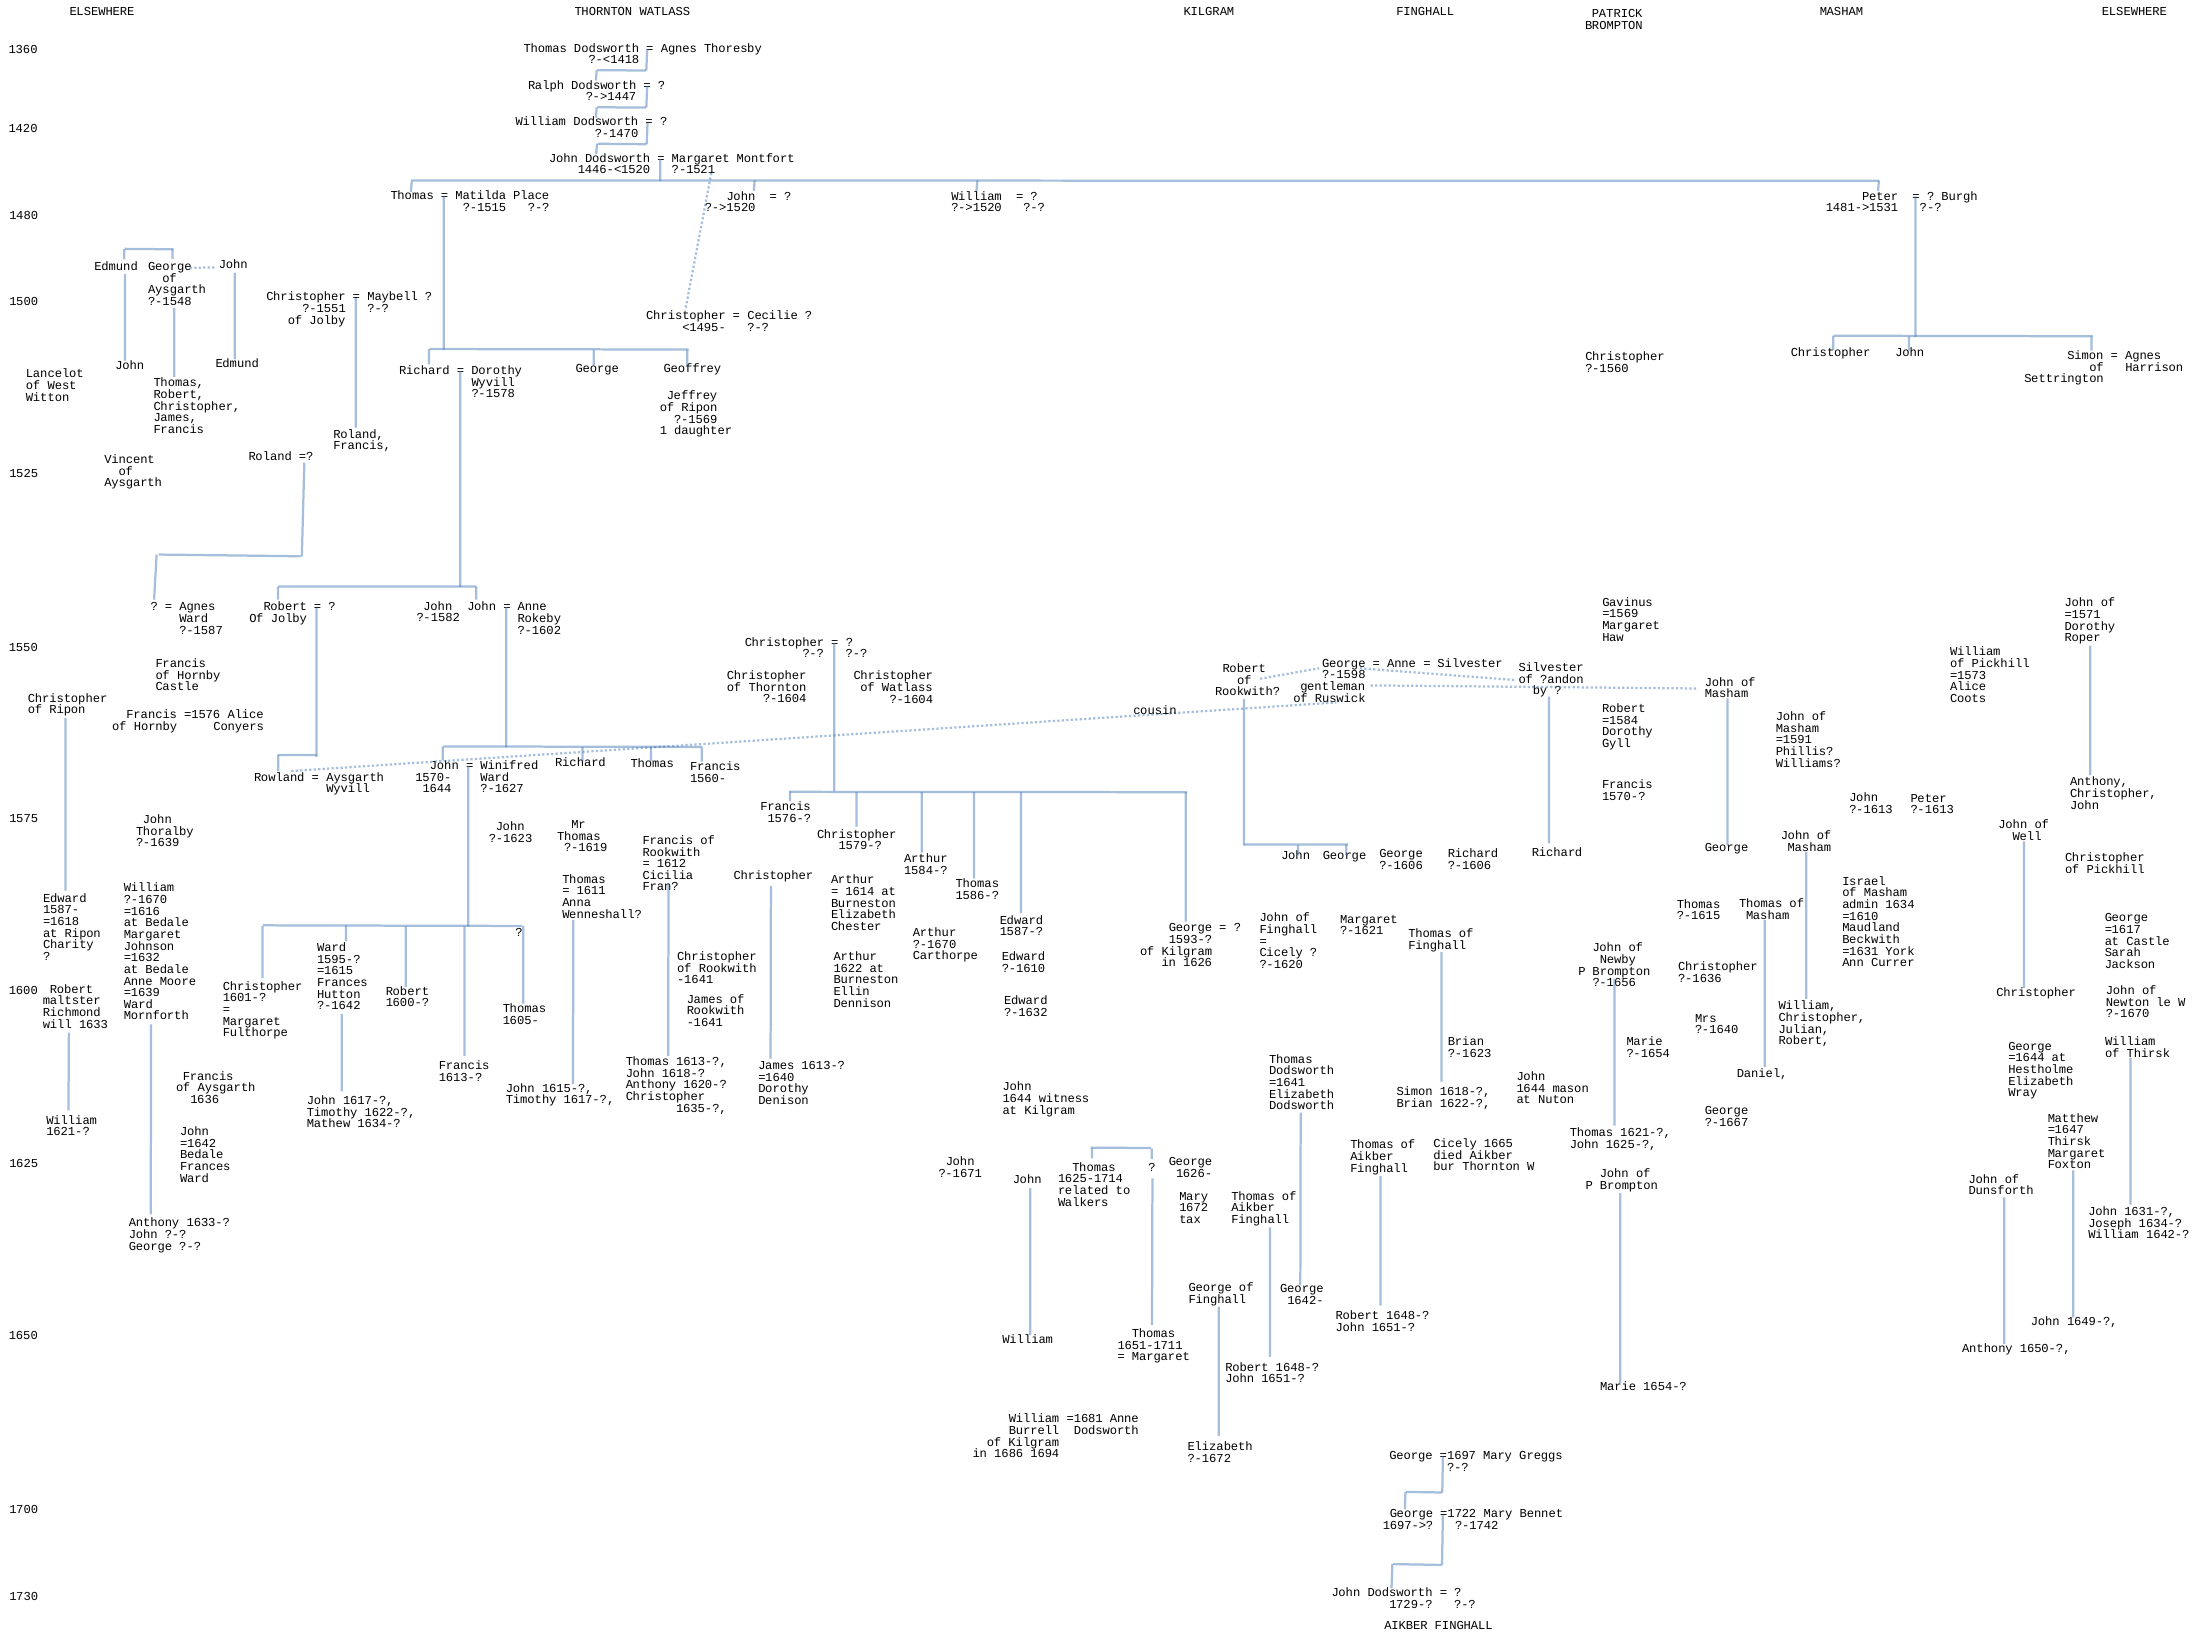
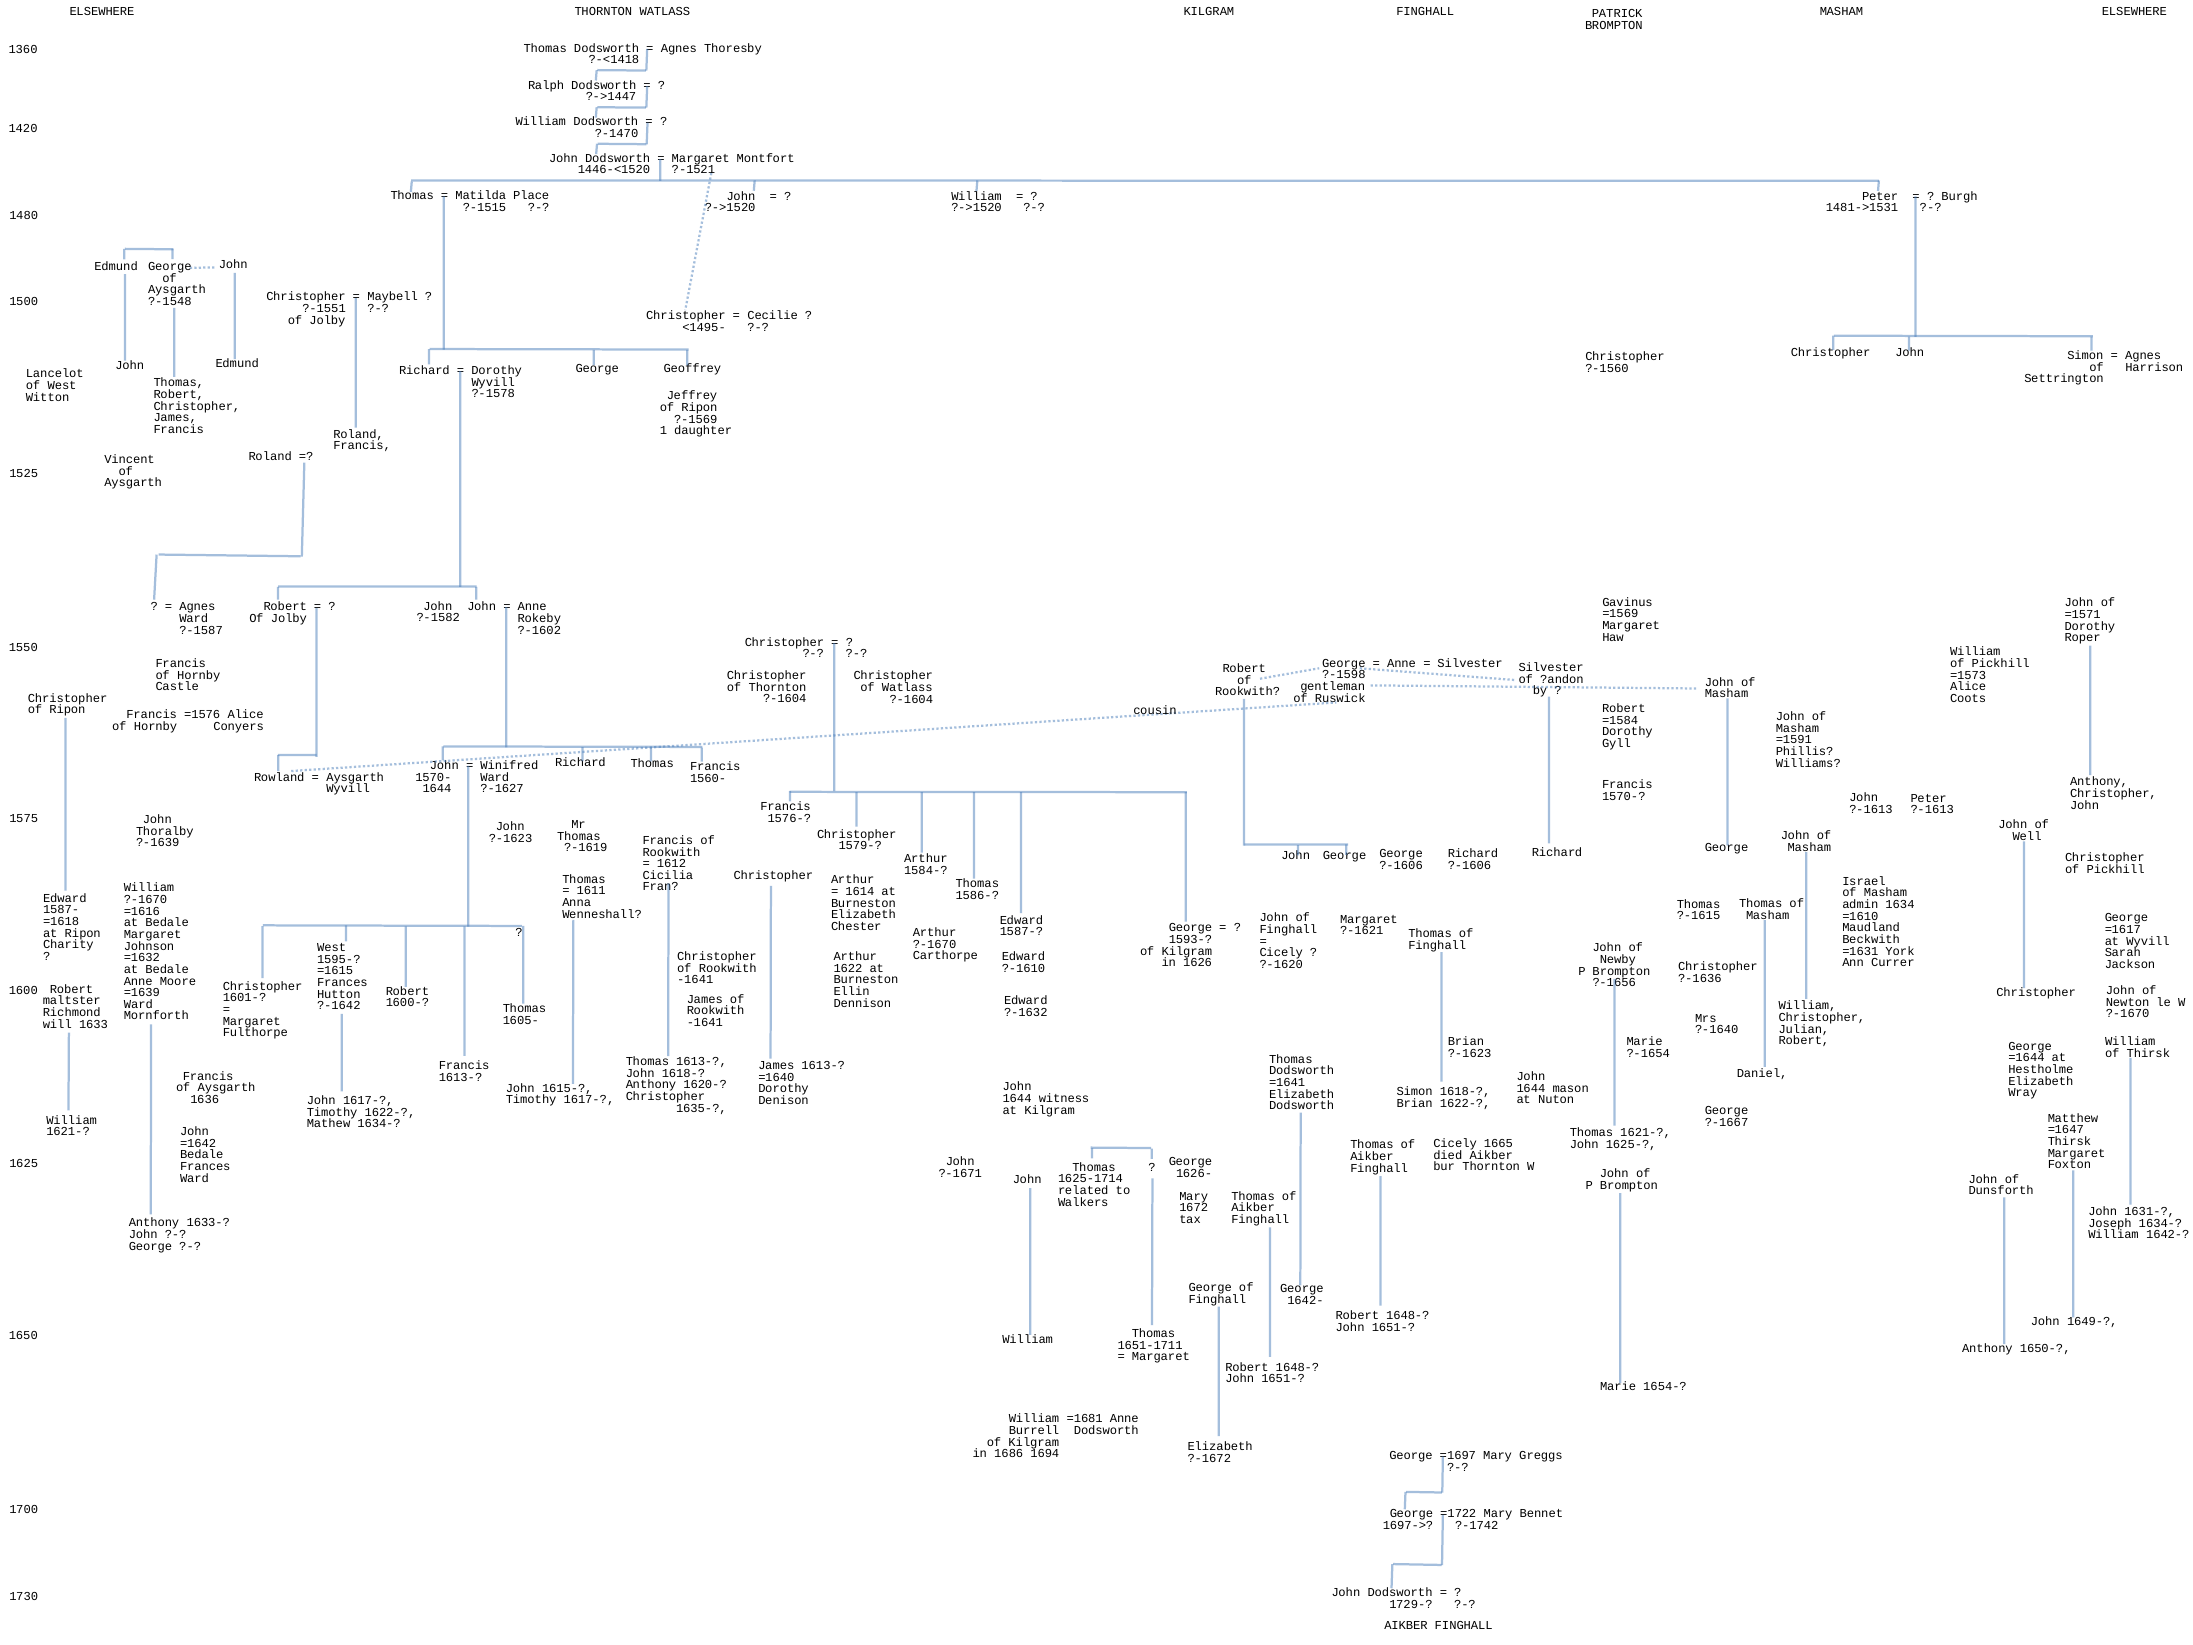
at Castle: Castle -> Wyvill
Ward at (332, 947): Ward -> West
